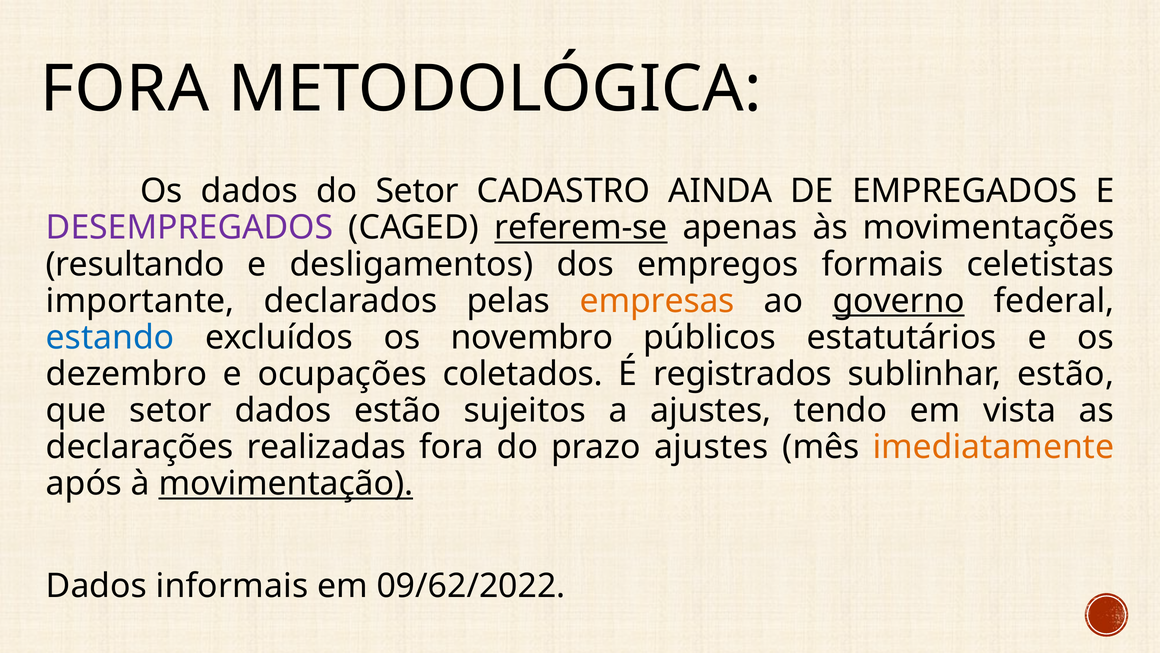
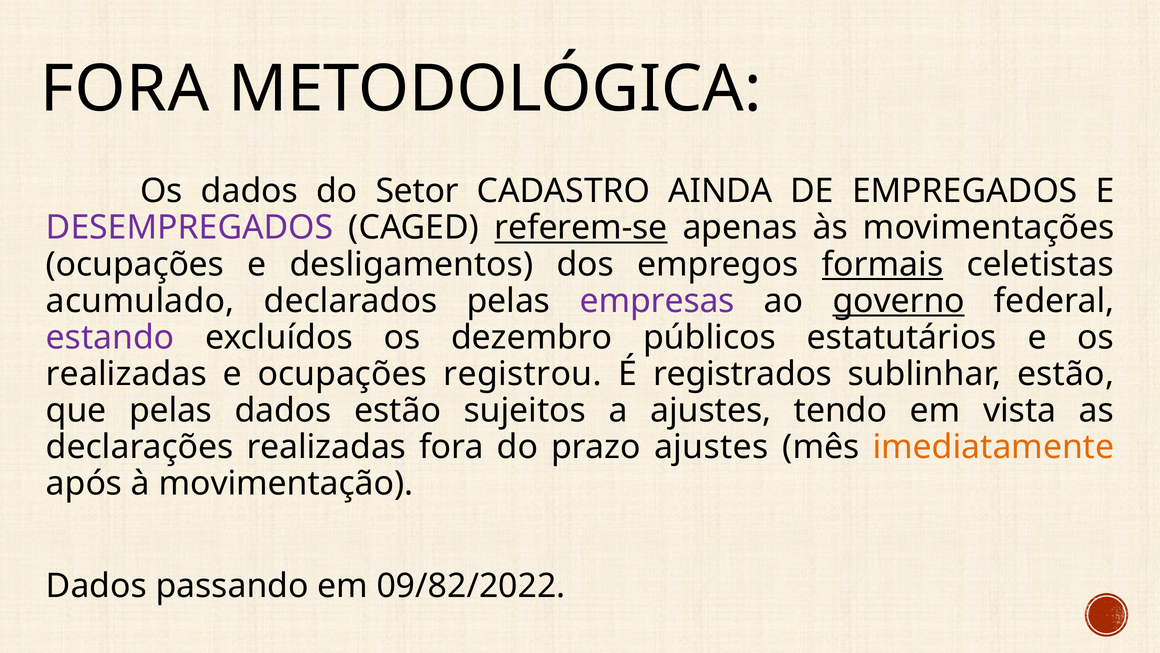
resultando at (135, 264): resultando -> ocupações
formais underline: none -> present
importante: importante -> acumulado
empresas colour: orange -> purple
estando colour: blue -> purple
novembro: novembro -> dezembro
dezembro at (126, 374): dezembro -> realizadas
coletados: coletados -> registrou
que setor: setor -> pelas
movimentação underline: present -> none
informais: informais -> passando
09/62/2022: 09/62/2022 -> 09/82/2022
